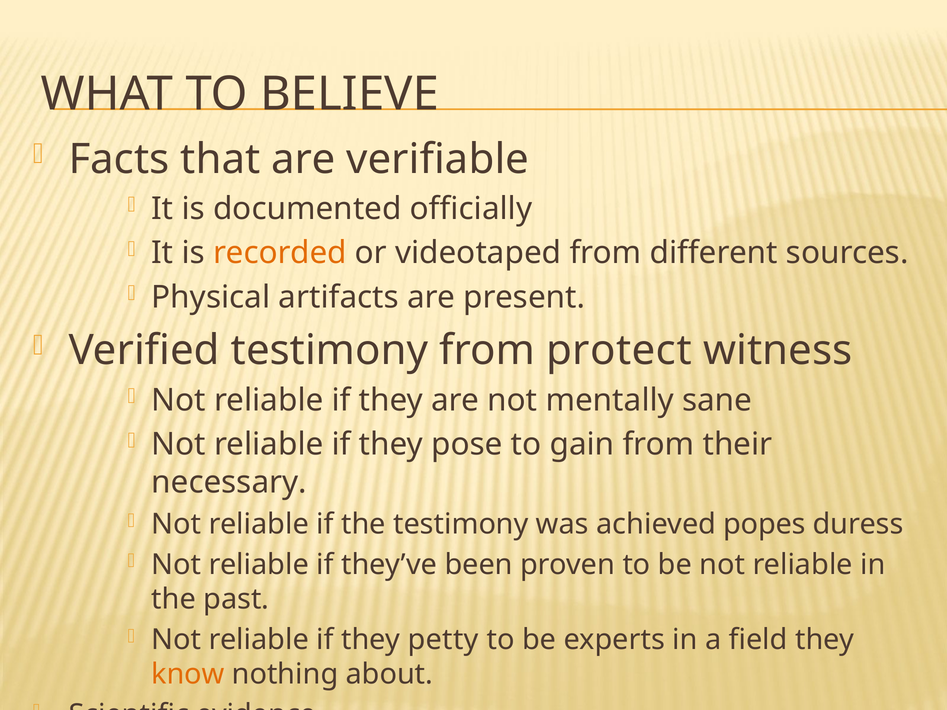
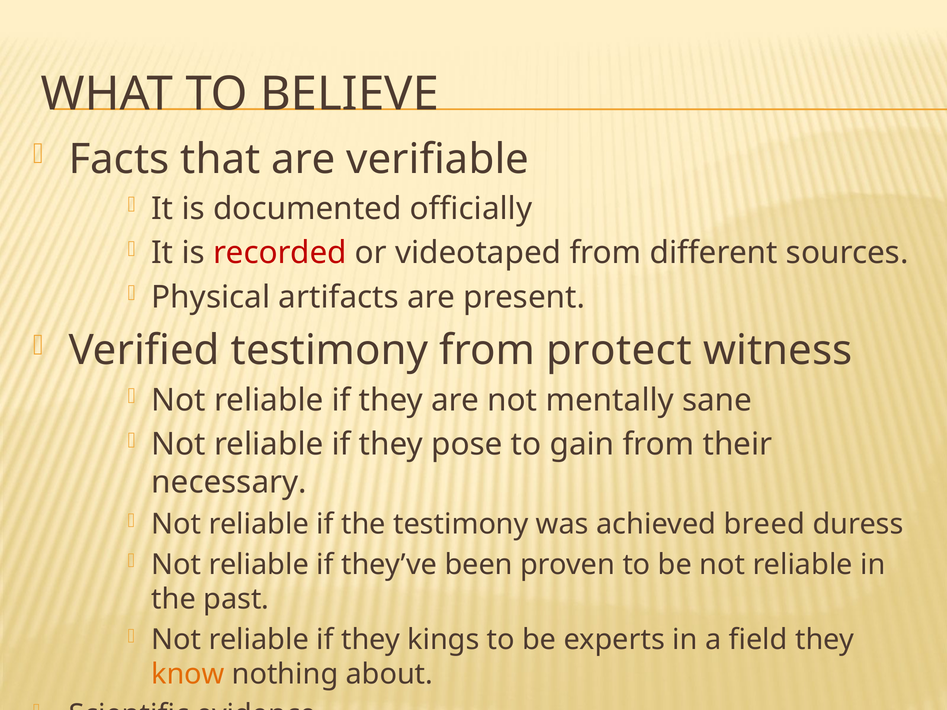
recorded colour: orange -> red
popes: popes -> breed
petty: petty -> kings
